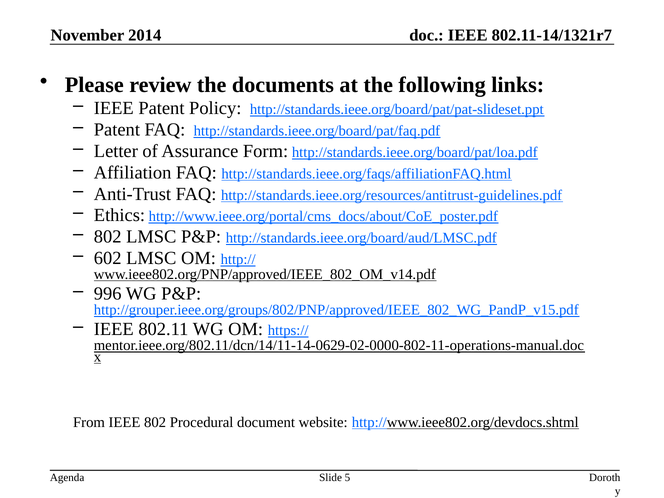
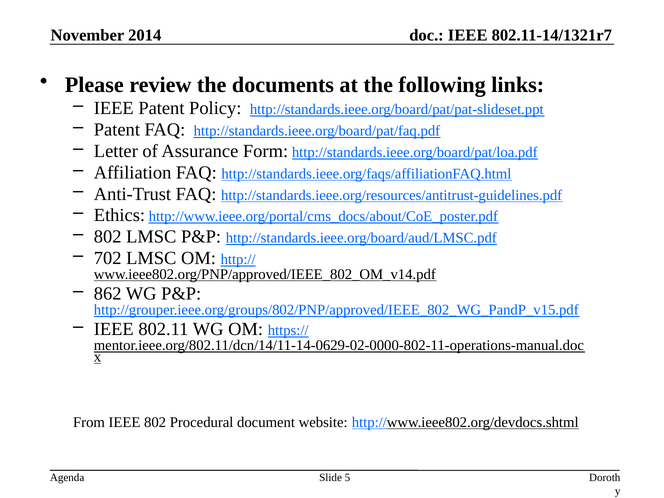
602: 602 -> 702
996: 996 -> 862
